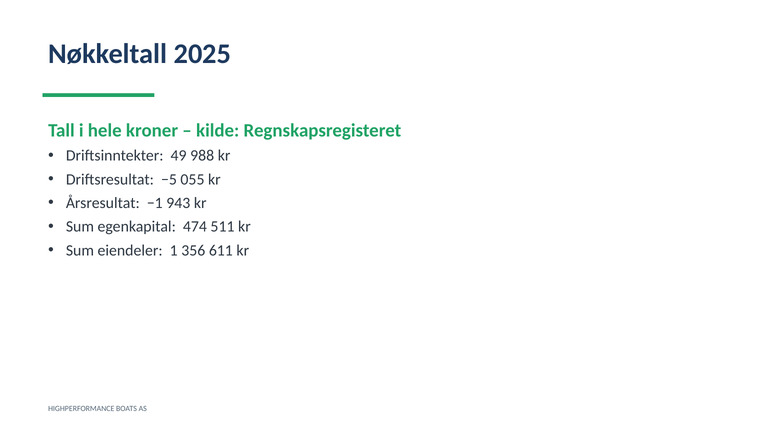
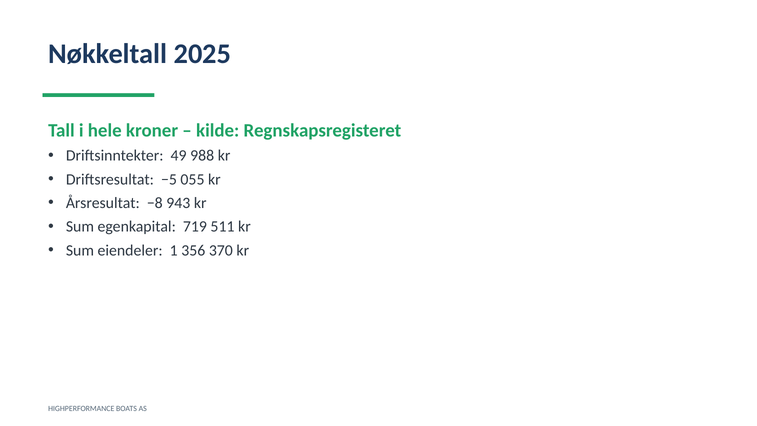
−1: −1 -> −8
474: 474 -> 719
611: 611 -> 370
